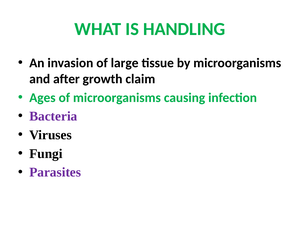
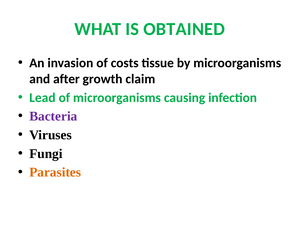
HANDLING: HANDLING -> OBTAINED
large: large -> costs
Ages: Ages -> Lead
Parasites colour: purple -> orange
